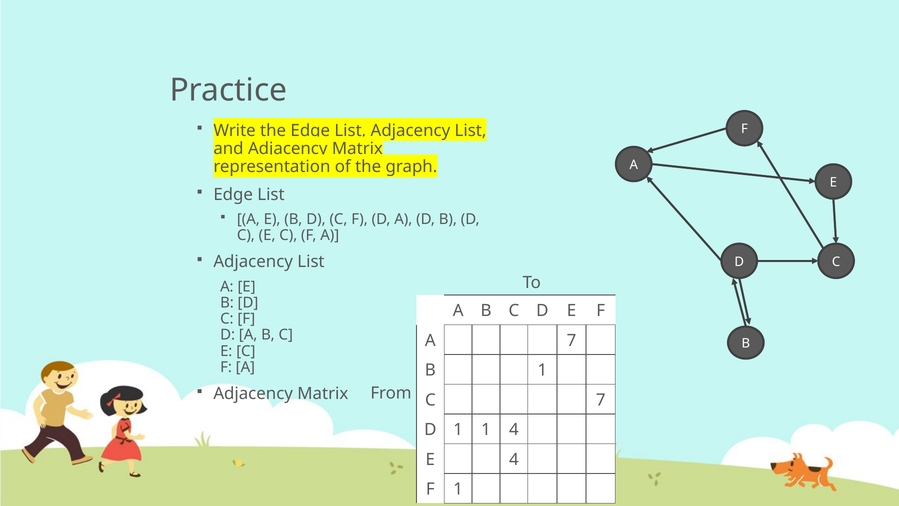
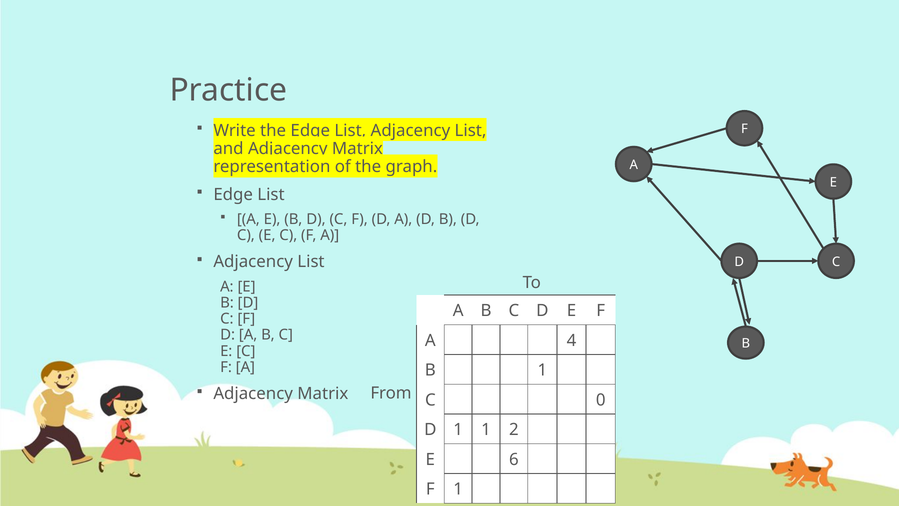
A 7: 7 -> 4
C 7: 7 -> 0
1 4: 4 -> 2
E 4: 4 -> 6
